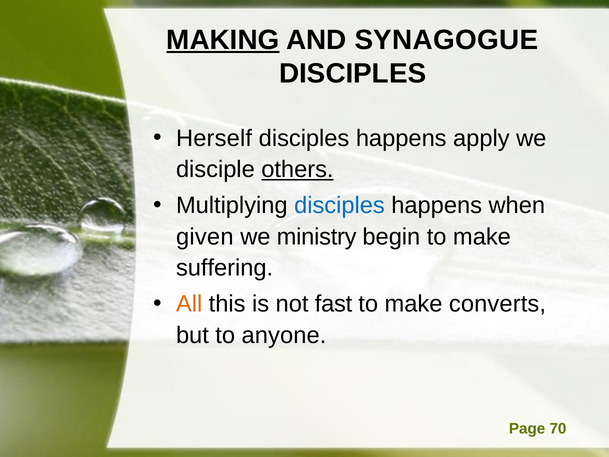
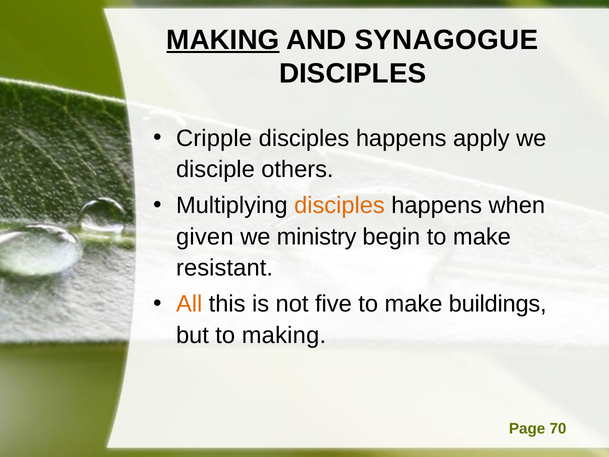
Herself: Herself -> Cripple
others underline: present -> none
disciples at (339, 206) colour: blue -> orange
suffering: suffering -> resistant
fast: fast -> five
converts: converts -> buildings
to anyone: anyone -> making
